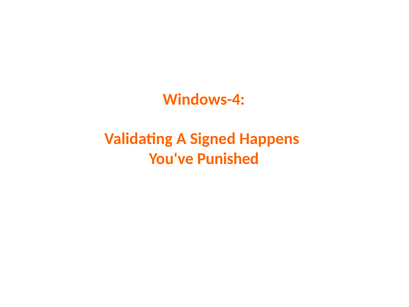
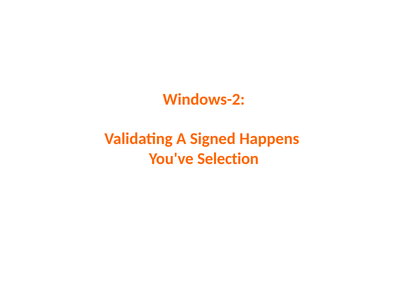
Windows-4: Windows-4 -> Windows-2
Punished: Punished -> Selection
